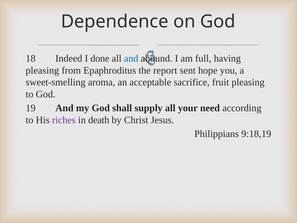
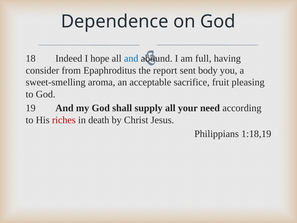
done: done -> hope
pleasing at (42, 70): pleasing -> consider
hope: hope -> body
riches colour: purple -> red
9:18,19: 9:18,19 -> 1:18,19
